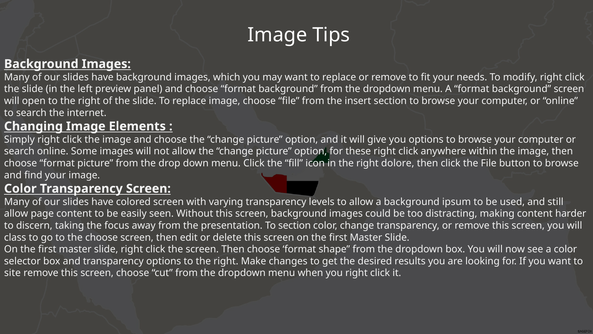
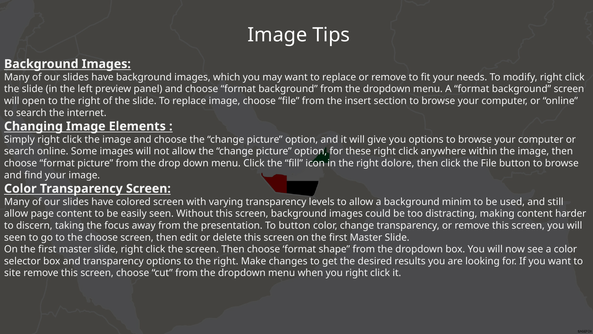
ipsum: ipsum -> minim
To section: section -> button
class at (15, 237): class -> seen
